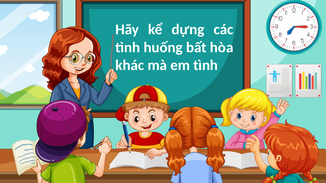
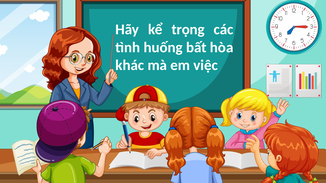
dựng: dựng -> trọng
em tình: tình -> việc
